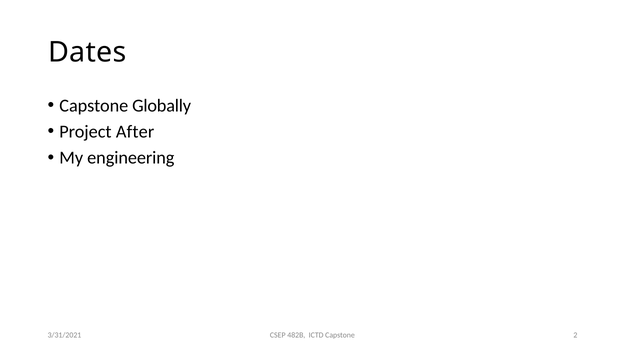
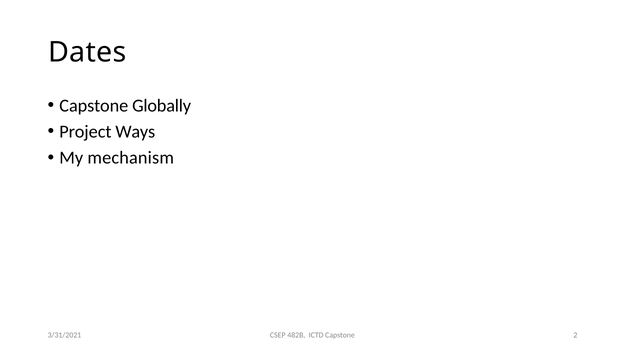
After: After -> Ways
engineering: engineering -> mechanism
